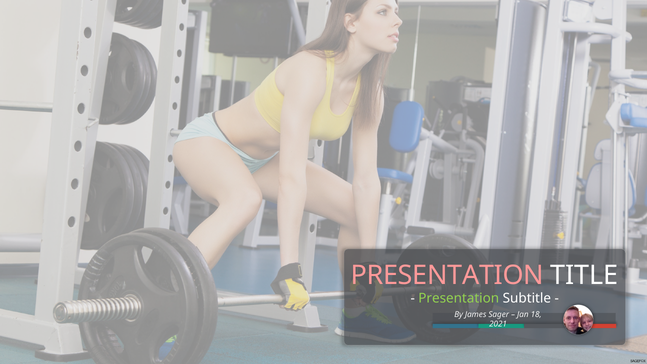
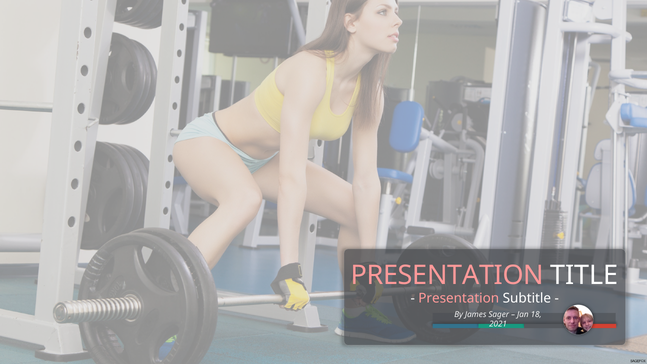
Presentation at (459, 298) colour: light green -> pink
